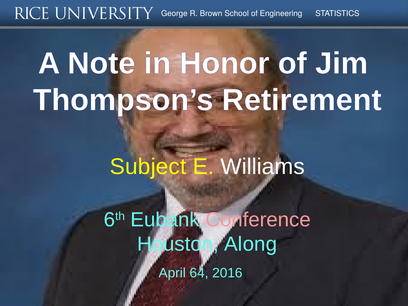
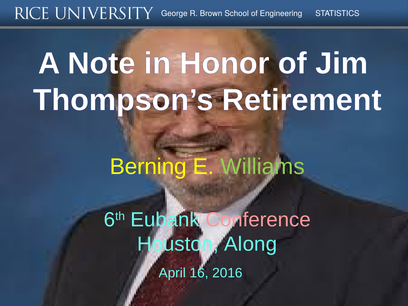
Subject: Subject -> Berning
Williams colour: white -> light green
64: 64 -> 16
